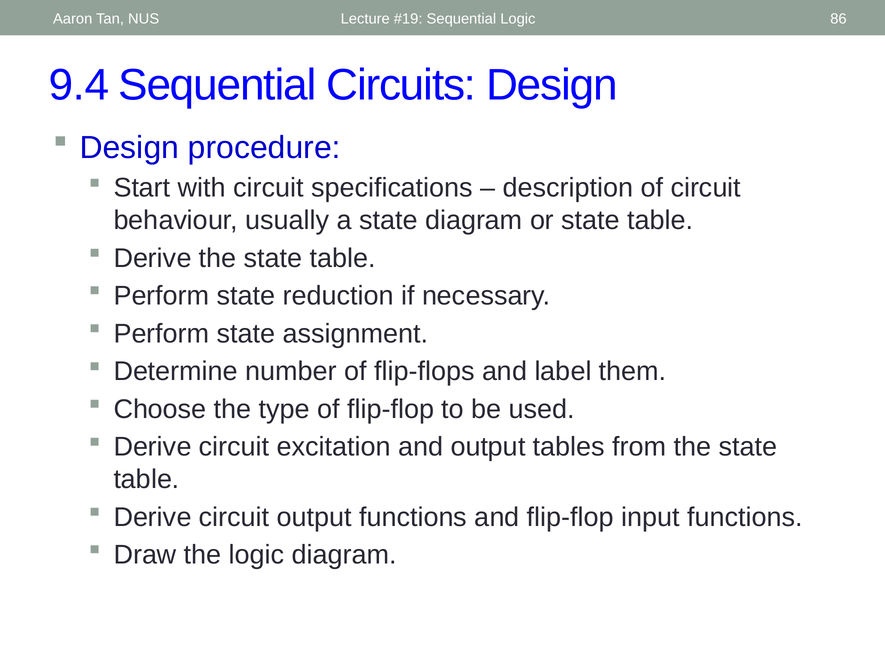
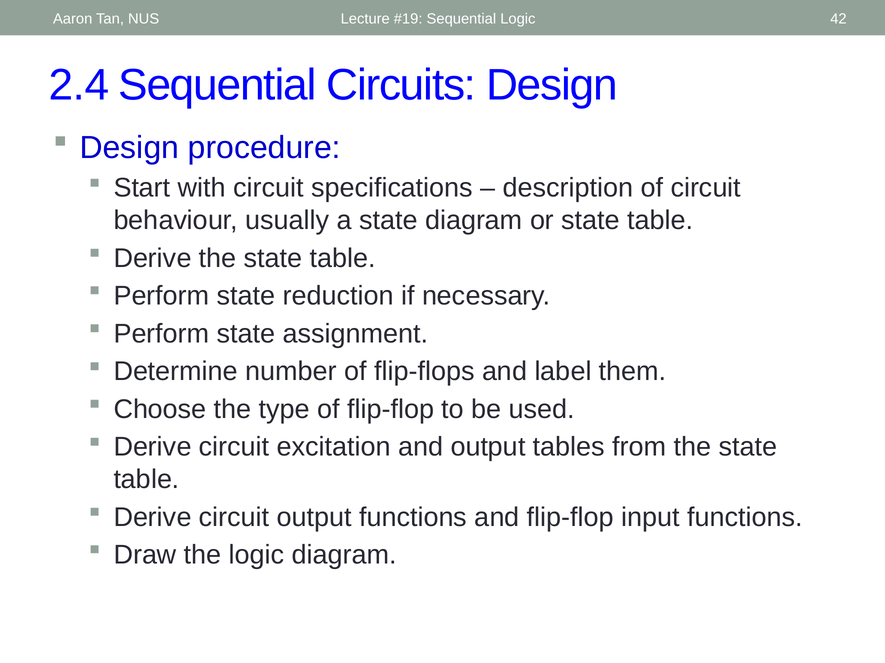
86: 86 -> 42
9.4: 9.4 -> 2.4
